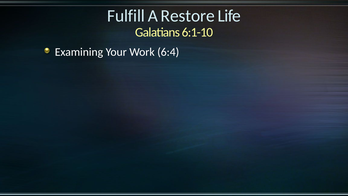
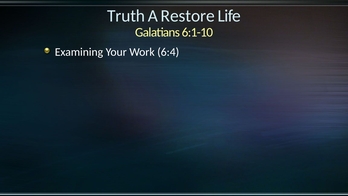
Fulfill: Fulfill -> Truth
